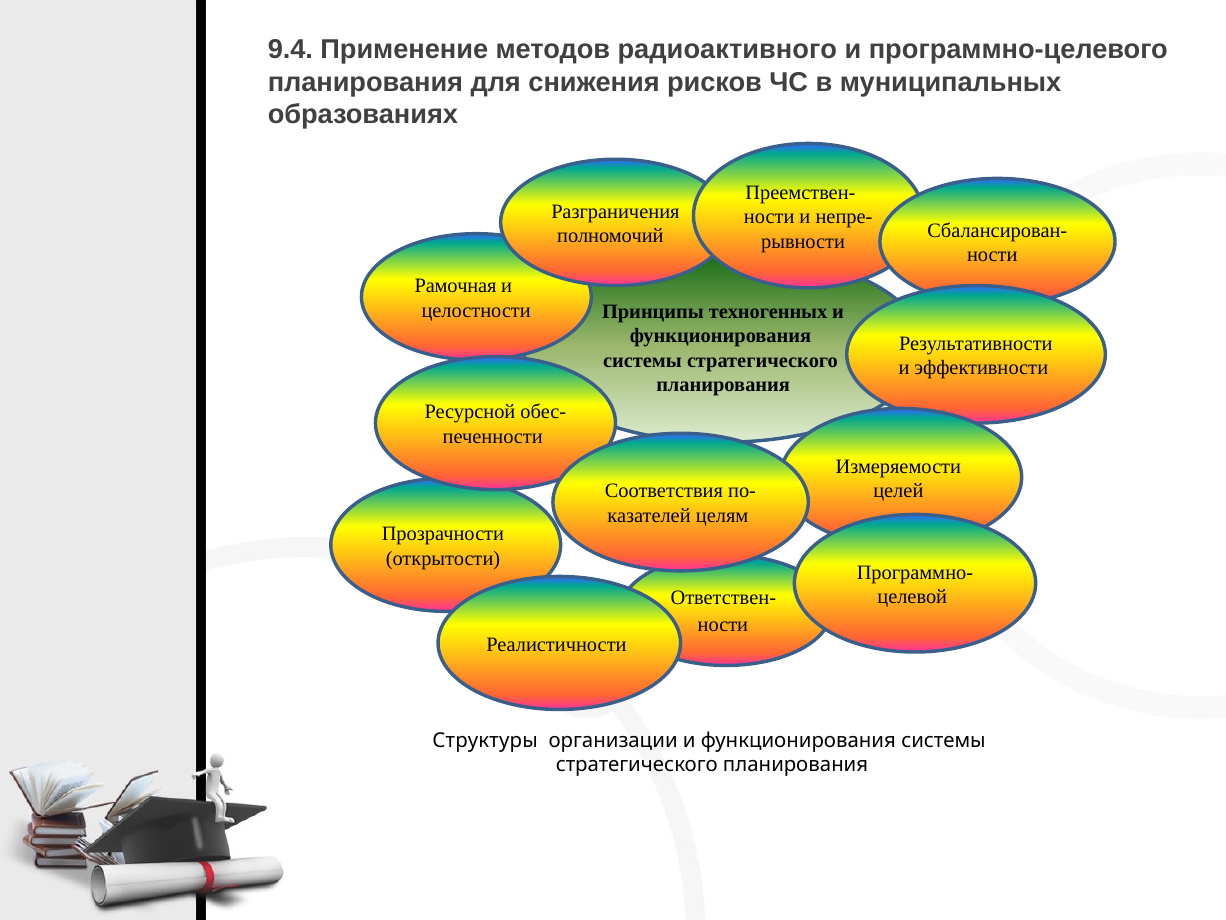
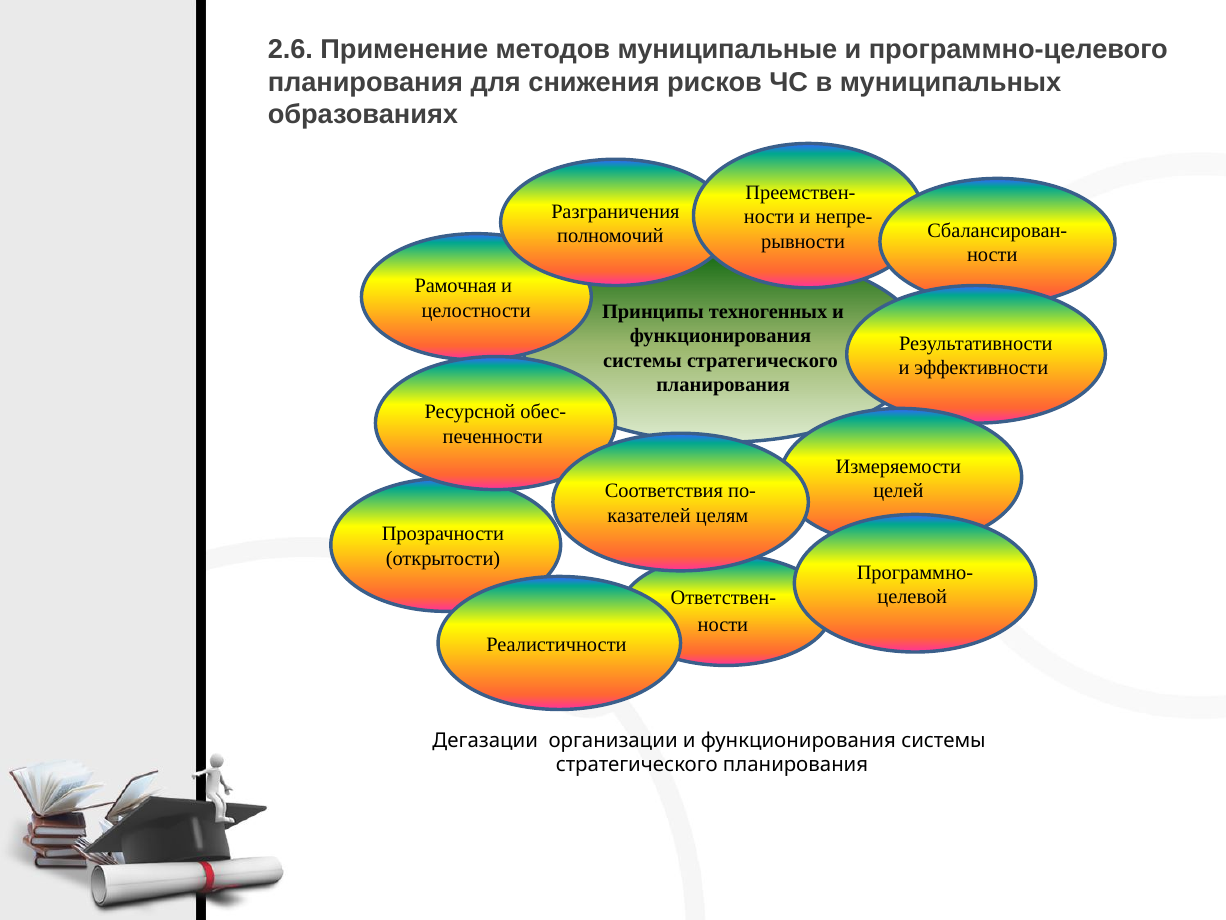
9.4: 9.4 -> 2.6
радиоактивного: радиоактивного -> муниципальные
Структуры: Структуры -> Дегазации
